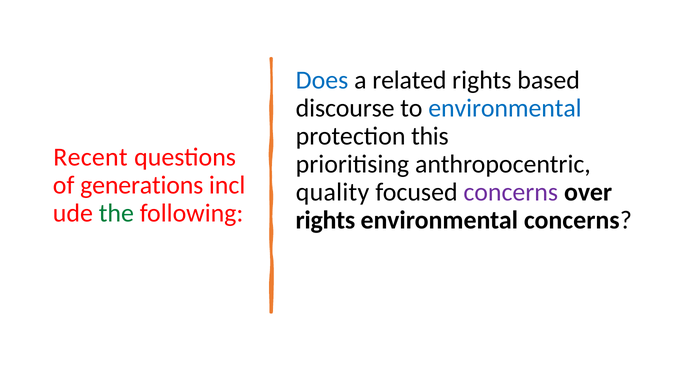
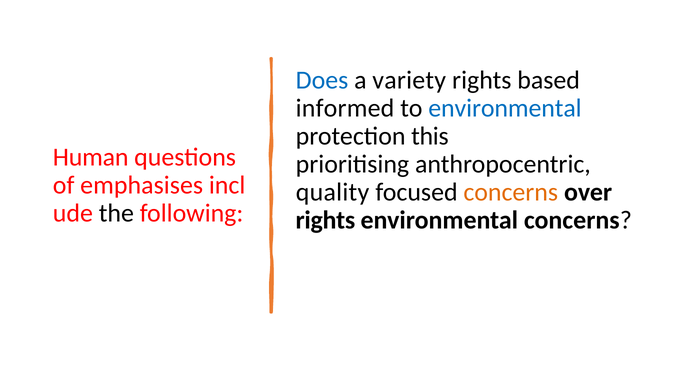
related: related -> variety
discourse: discourse -> informed
Recent: Recent -> Human
generations: generations -> emphasises
concerns at (511, 192) colour: purple -> orange
the colour: green -> black
